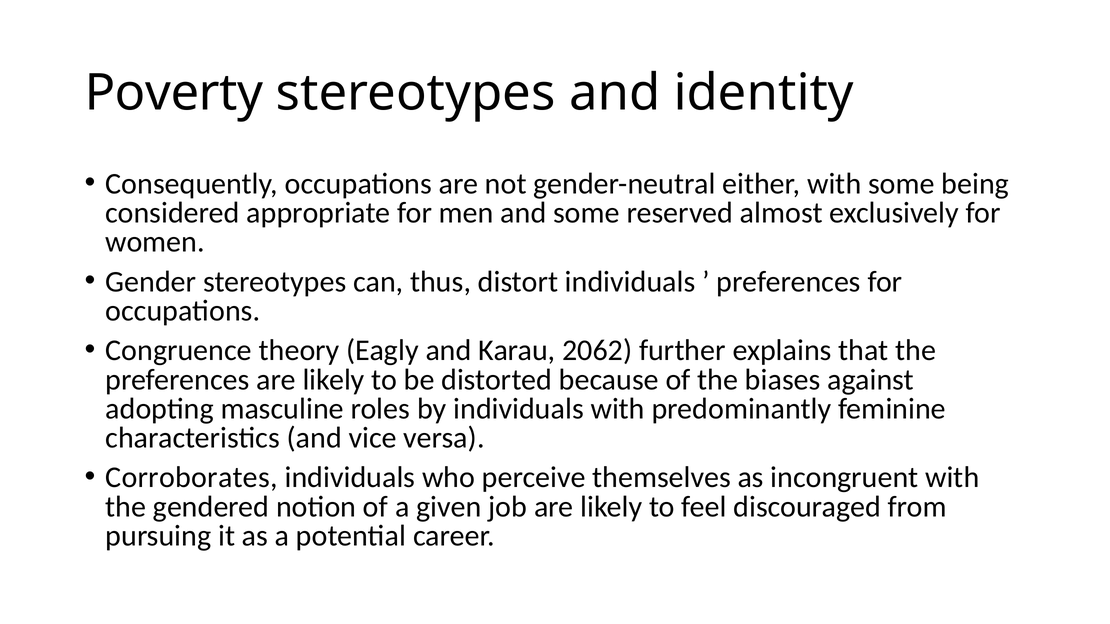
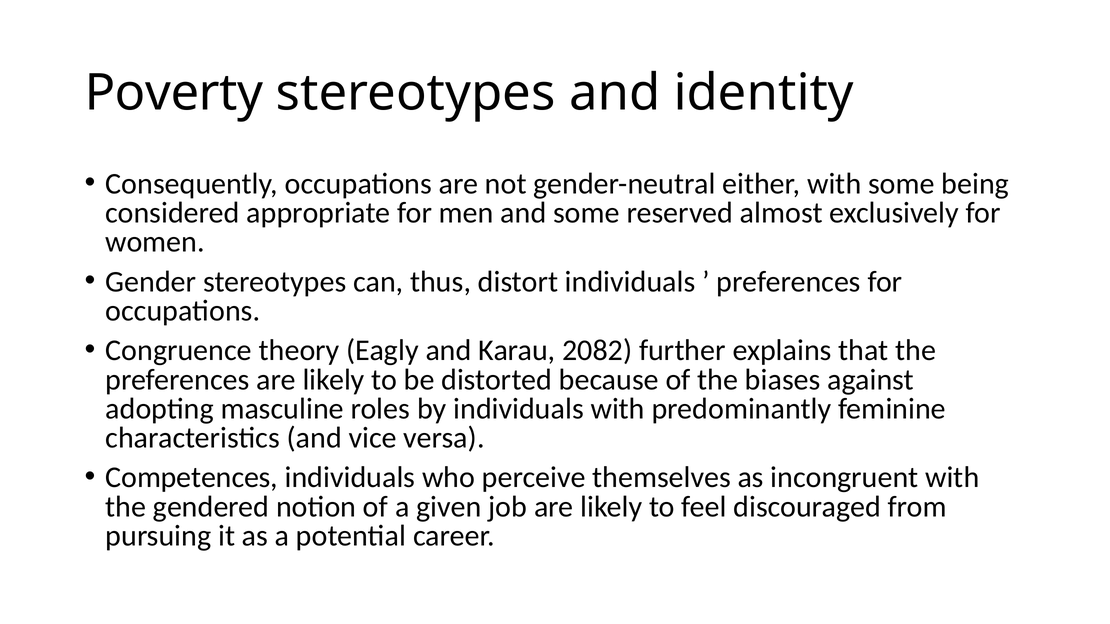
2062: 2062 -> 2082
Corroborates: Corroborates -> Competences
